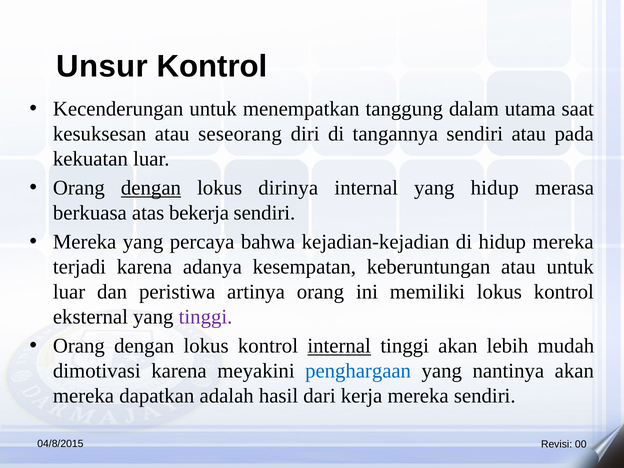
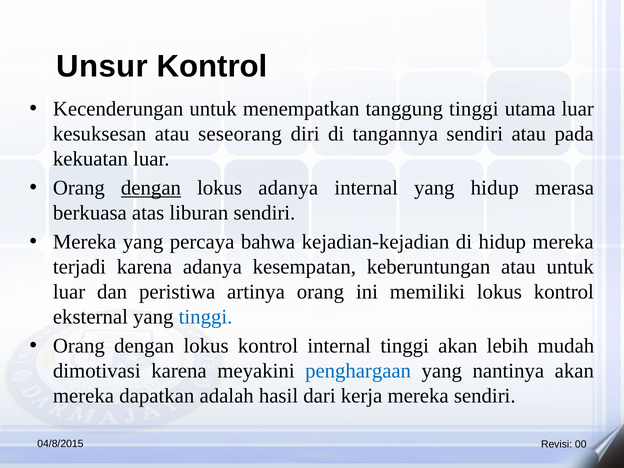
tanggung dalam: dalam -> tinggi
utama saat: saat -> luar
lokus dirinya: dirinya -> adanya
bekerja: bekerja -> liburan
tinggi at (206, 317) colour: purple -> blue
internal at (339, 346) underline: present -> none
